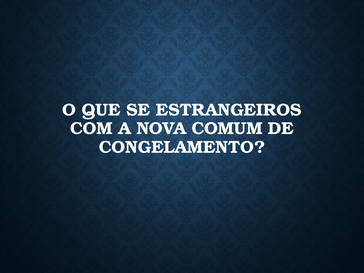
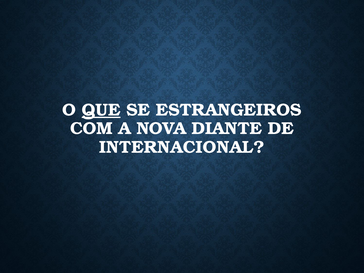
QUE underline: none -> present
COMUM: COMUM -> DIANTE
CONGELAMENTO: CONGELAMENTO -> INTERNACIONAL
